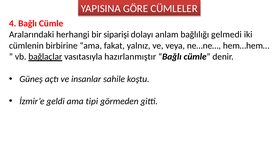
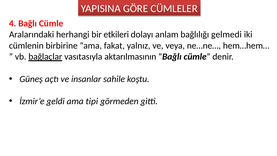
siparişi: siparişi -> etkileri
hazırlanmıştır: hazırlanmıştır -> aktarılmasının
